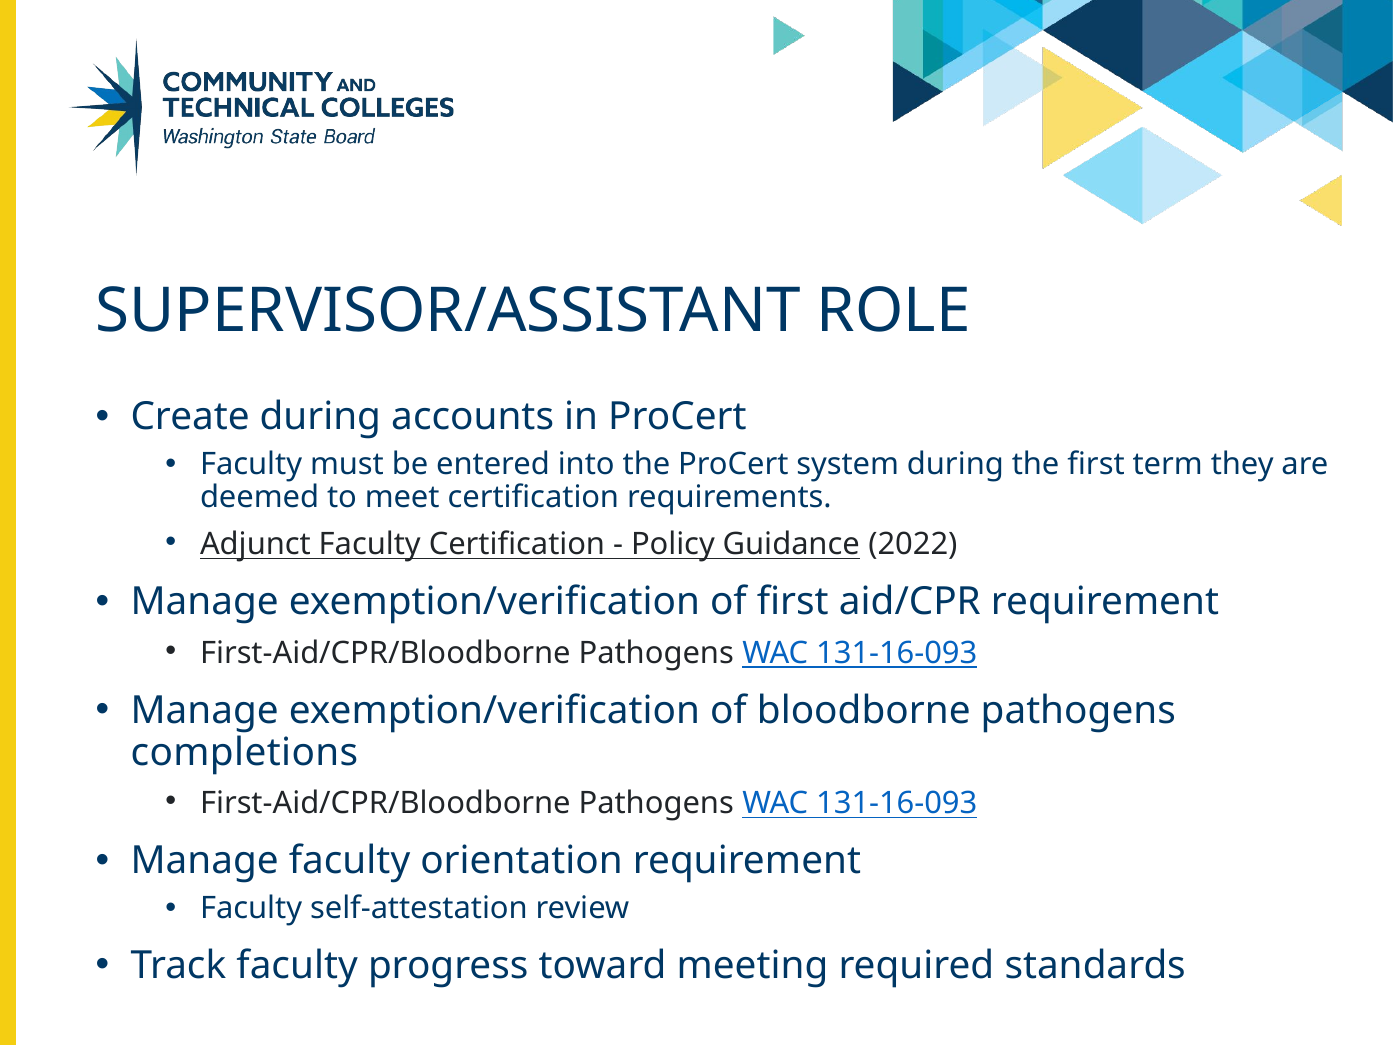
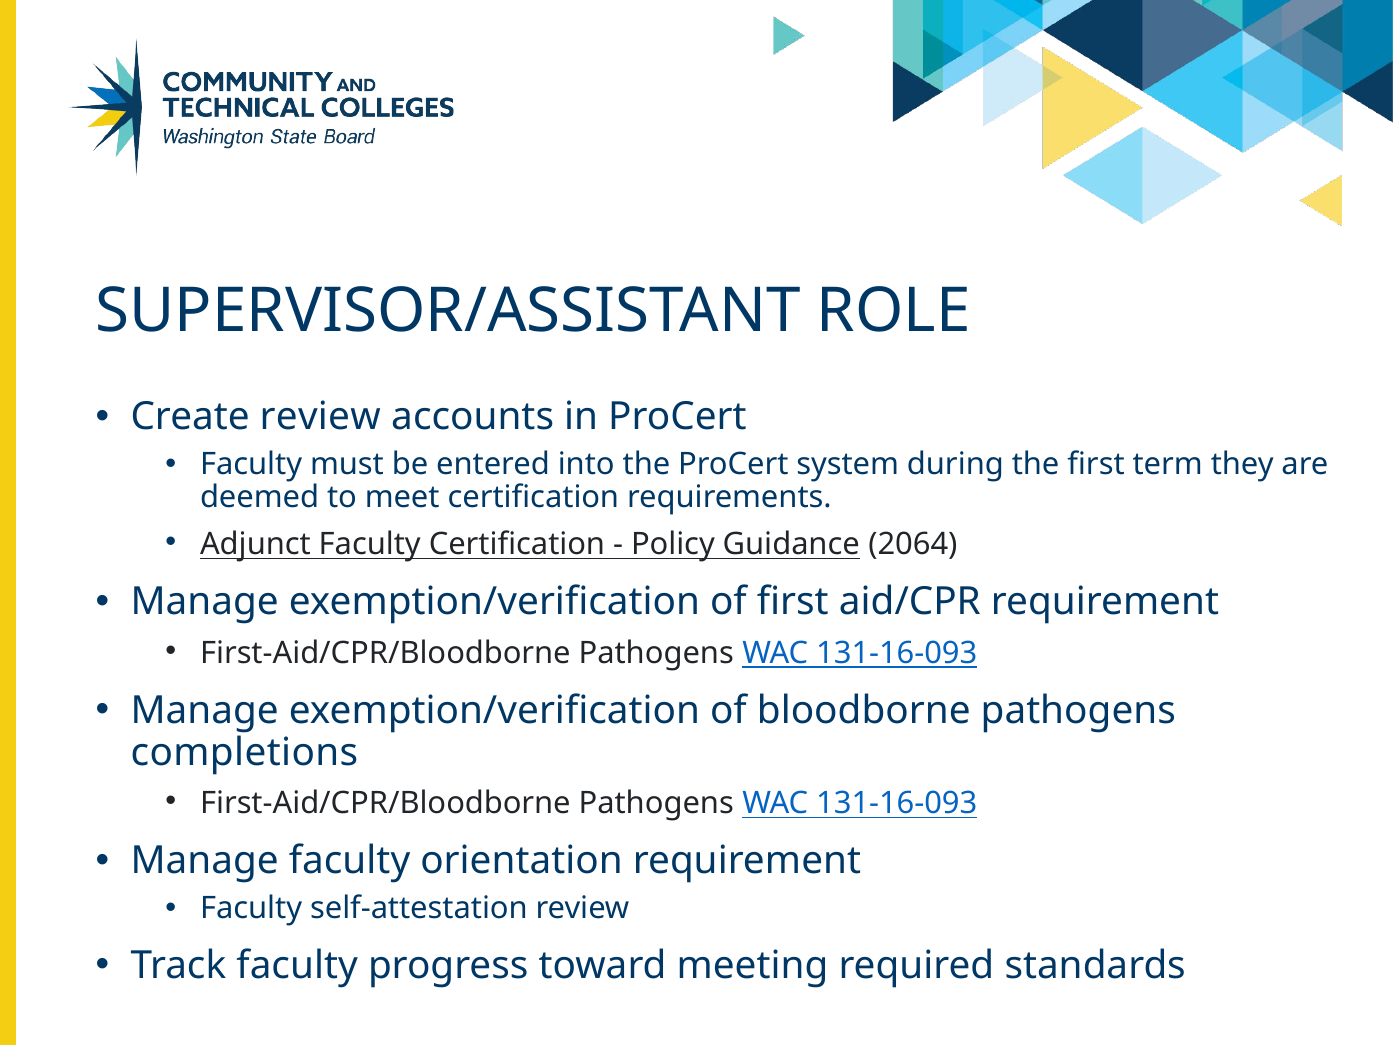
Create during: during -> review
2022: 2022 -> 2064
